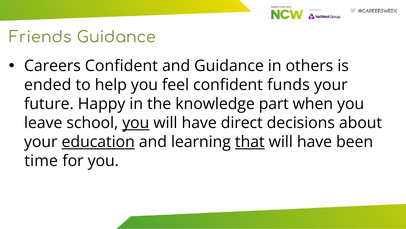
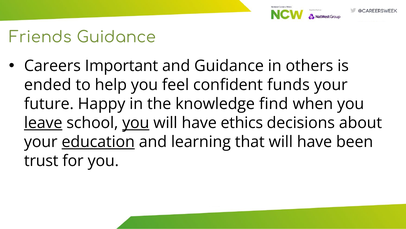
Careers Confident: Confident -> Important
part: part -> find
leave underline: none -> present
direct: direct -> ethics
that underline: present -> none
time: time -> trust
